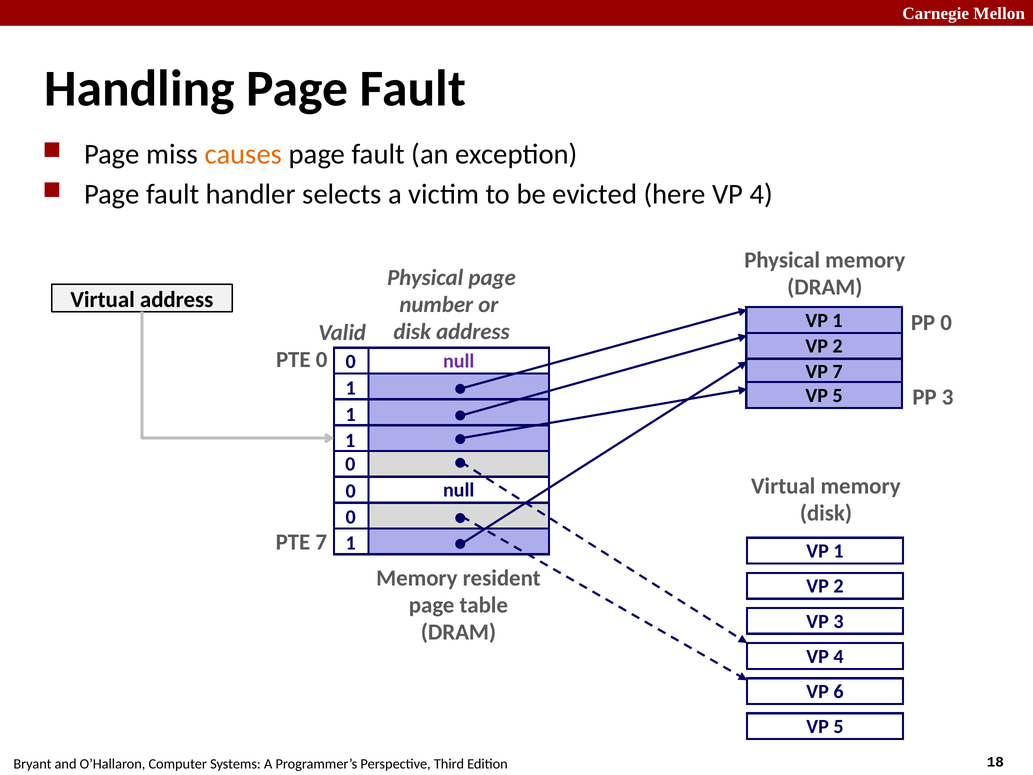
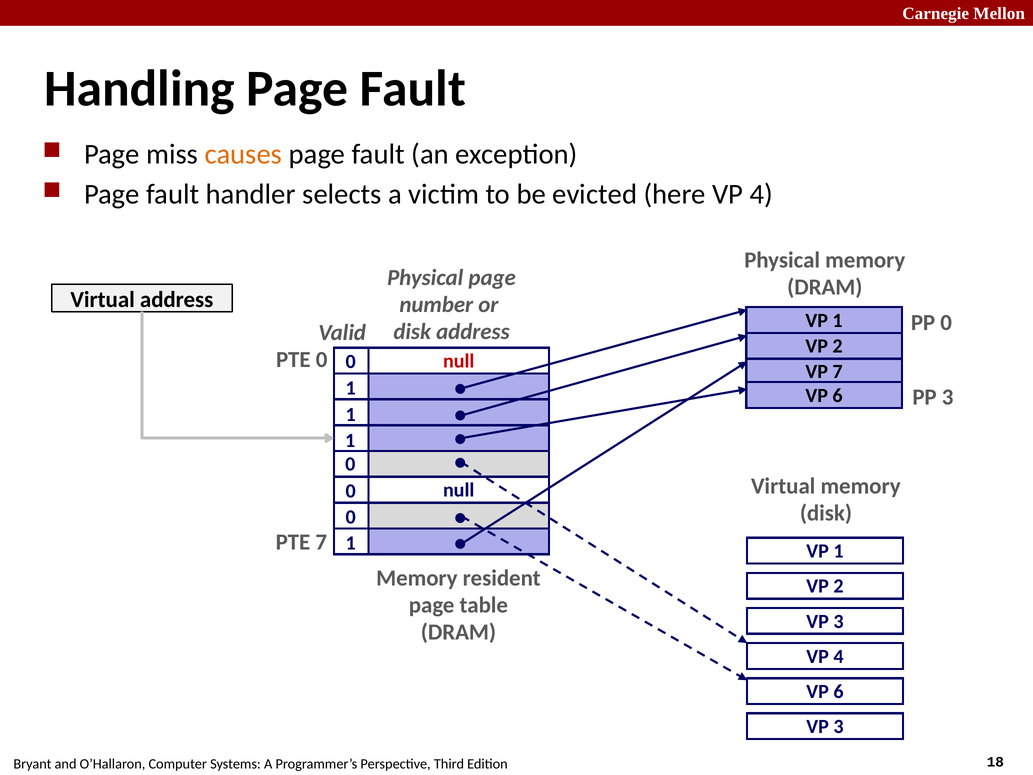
null at (459, 361) colour: purple -> red
5 at (838, 395): 5 -> 6
5 at (838, 726): 5 -> 3
